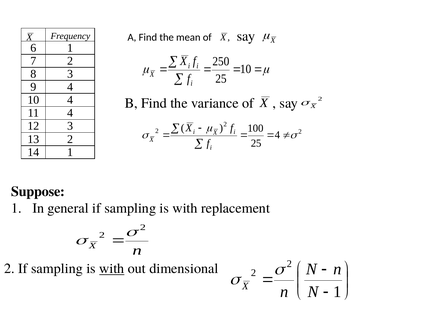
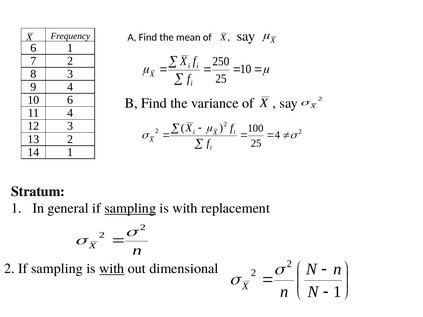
10 4: 4 -> 6
Suppose: Suppose -> Stratum
sampling at (130, 208) underline: none -> present
